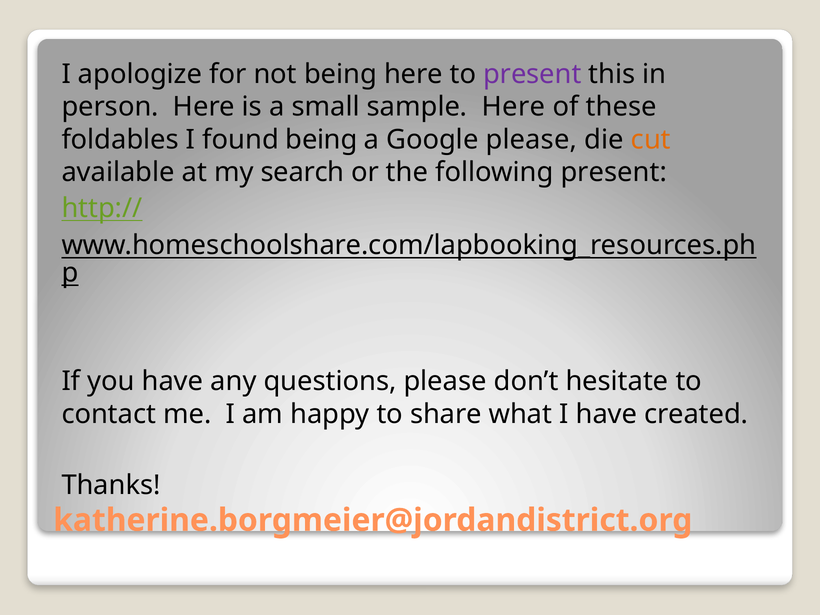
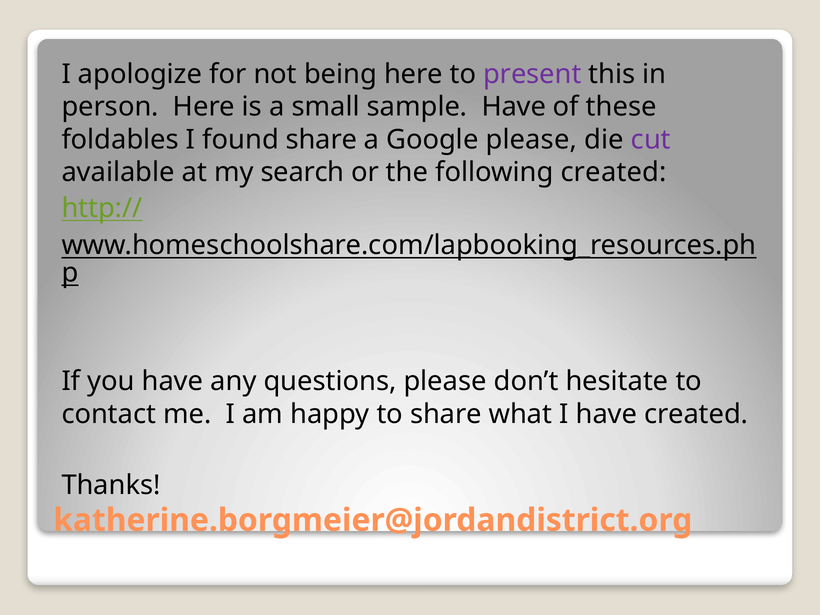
sample Here: Here -> Have
found being: being -> share
cut colour: orange -> purple
following present: present -> created
